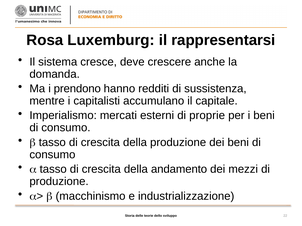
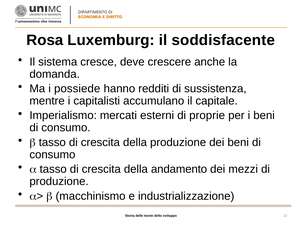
rappresentarsi: rappresentarsi -> soddisfacente
prendono: prendono -> possiede
